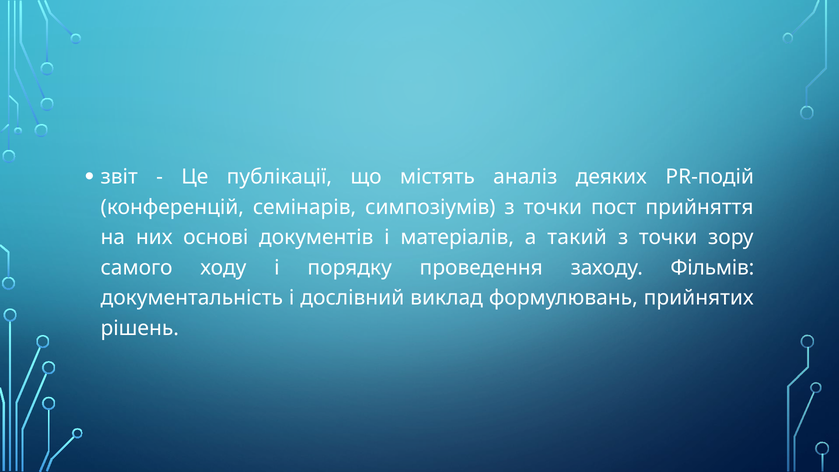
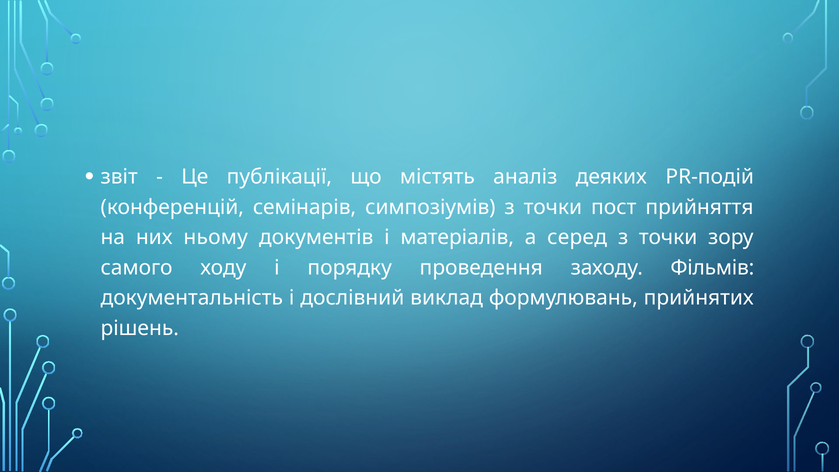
основі: основі -> ньому
такий: такий -> серед
